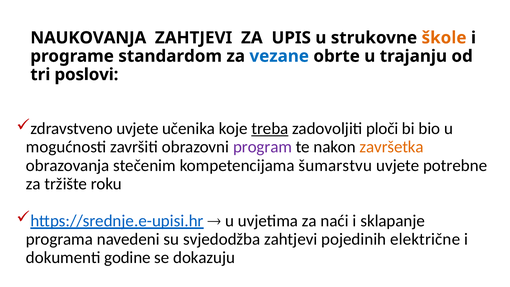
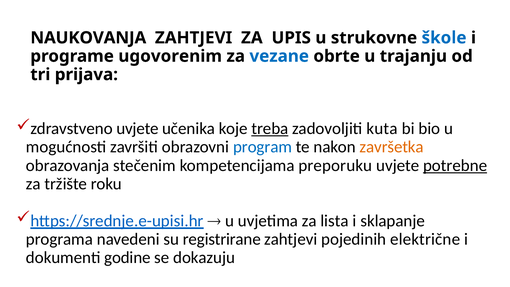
škole colour: orange -> blue
standardom: standardom -> ugovorenim
poslovi: poslovi -> prijava
ploči: ploči -> kuta
program colour: purple -> blue
šumarstvu: šumarstvu -> preporuku
potrebne underline: none -> present
naći: naći -> lista
svjedodžba: svjedodžba -> registrirane
